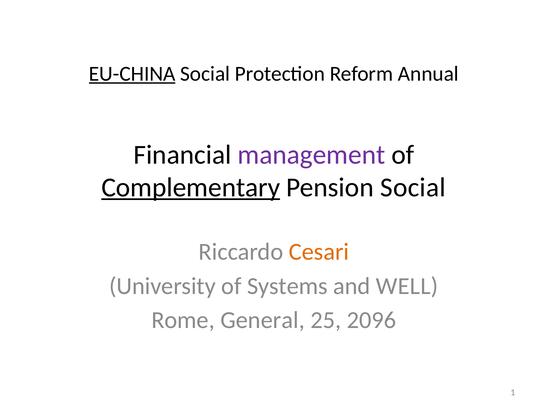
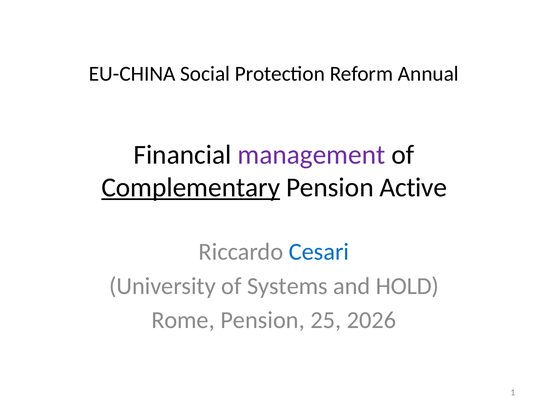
EU-CHINA underline: present -> none
Pension Social: Social -> Active
Cesari colour: orange -> blue
WELL: WELL -> HOLD
Rome General: General -> Pension
2096: 2096 -> 2026
